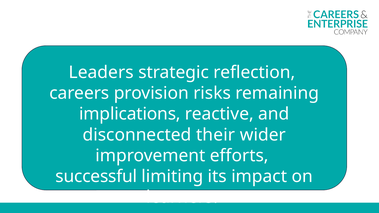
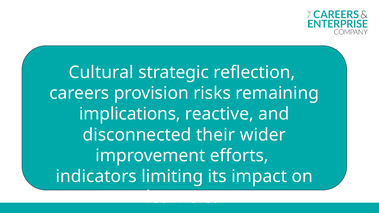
Leaders: Leaders -> Cultural
successful: successful -> indicators
